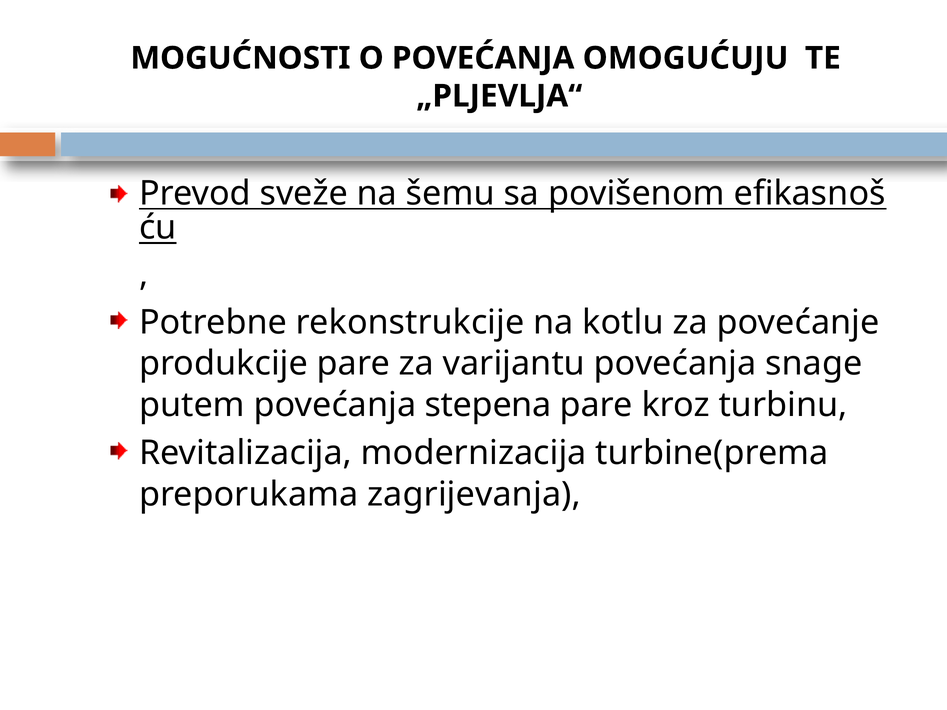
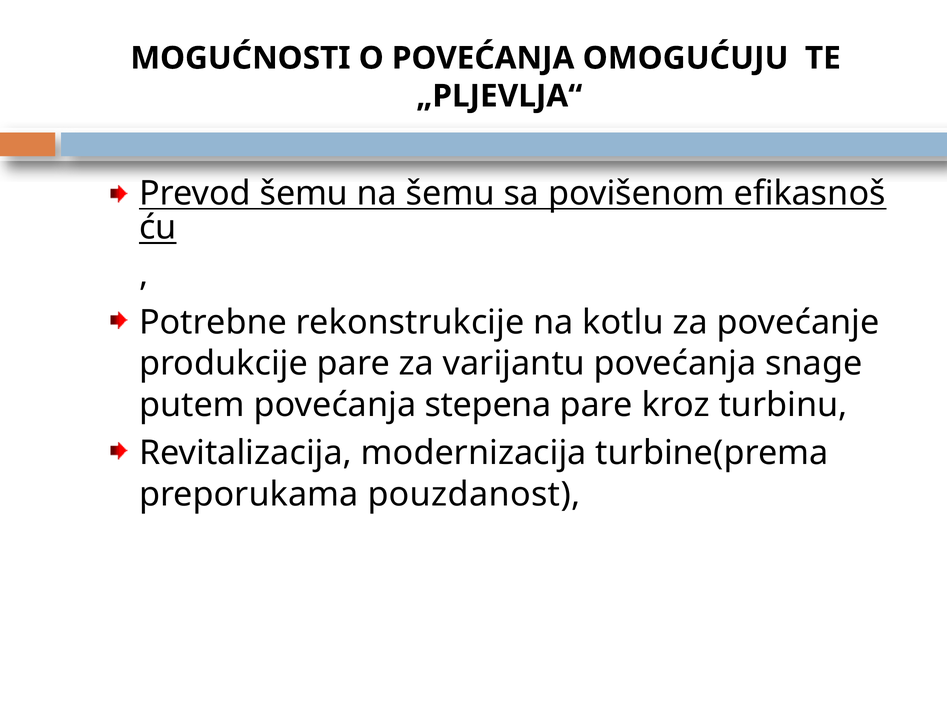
Prevod sveže: sveže -> šemu
zagrijevanja: zagrijevanja -> pouzdanost
